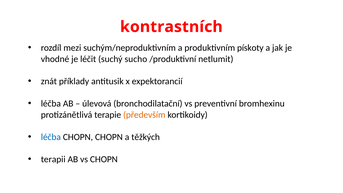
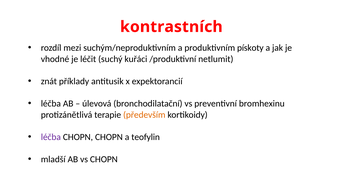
sucho: sucho -> kuřáci
léčba at (51, 137) colour: blue -> purple
těžkých: těžkých -> teofylin
terapii: terapii -> mladší
